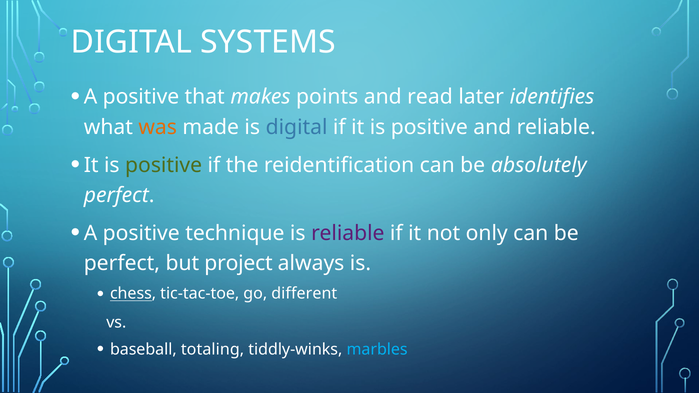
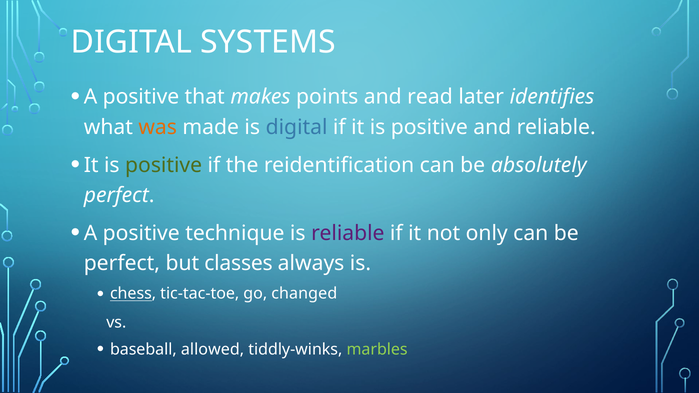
project: project -> classes
different: different -> changed
totaling: totaling -> allowed
marbles colour: light blue -> light green
